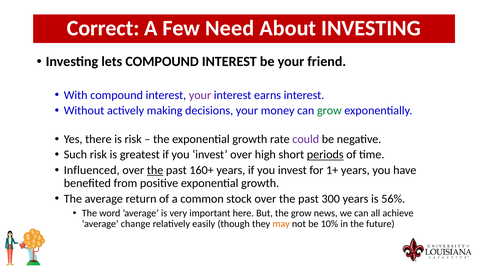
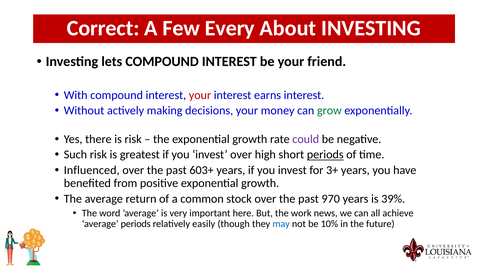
Need: Need -> Every
your at (200, 95) colour: purple -> red
the at (155, 170) underline: present -> none
160+: 160+ -> 603+
1+: 1+ -> 3+
300: 300 -> 970
56%: 56% -> 39%
the grow: grow -> work
average change: change -> periods
may colour: orange -> blue
